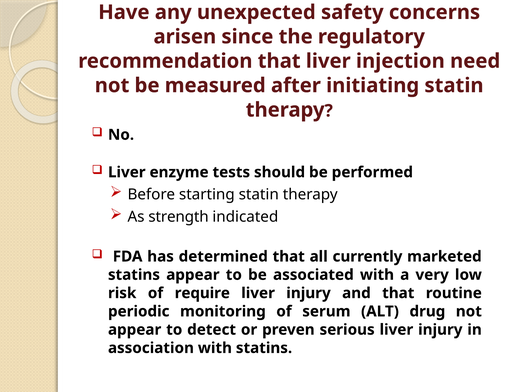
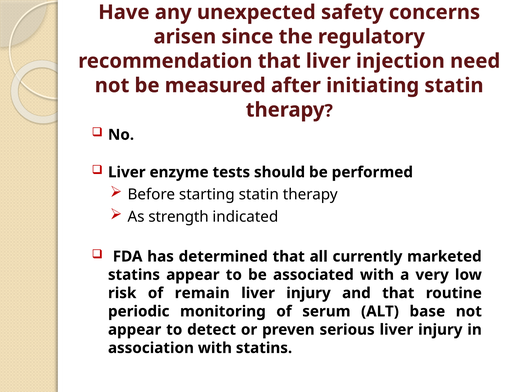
require: require -> remain
drug: drug -> base
